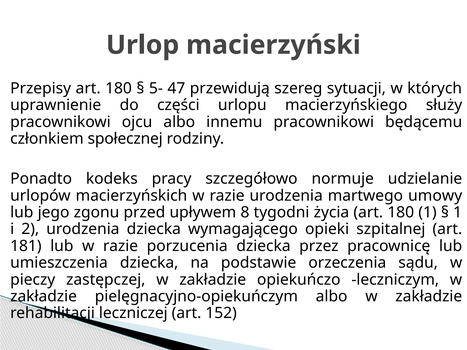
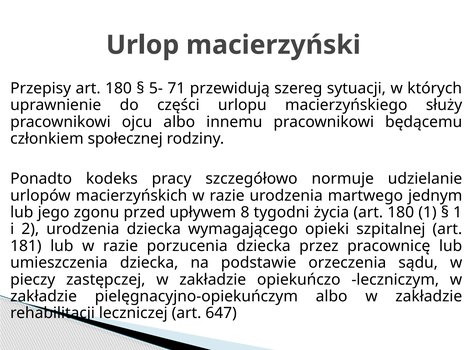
47: 47 -> 71
umowy: umowy -> jednym
152: 152 -> 647
